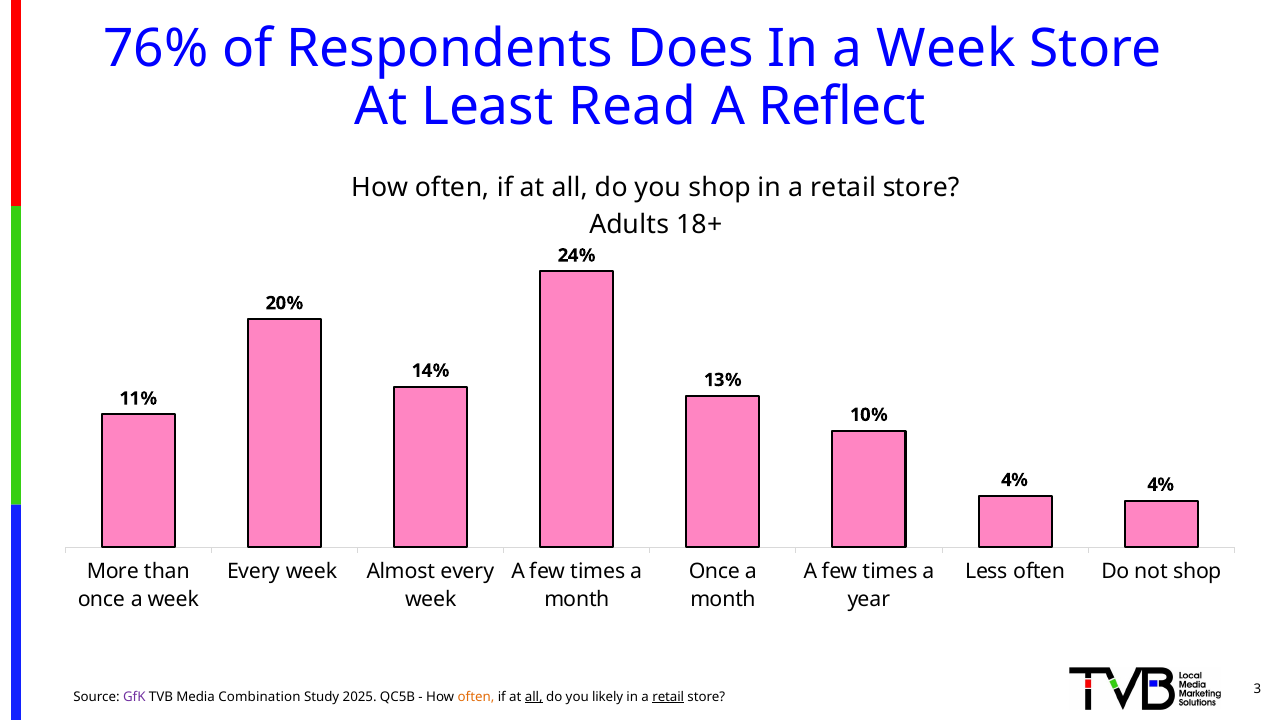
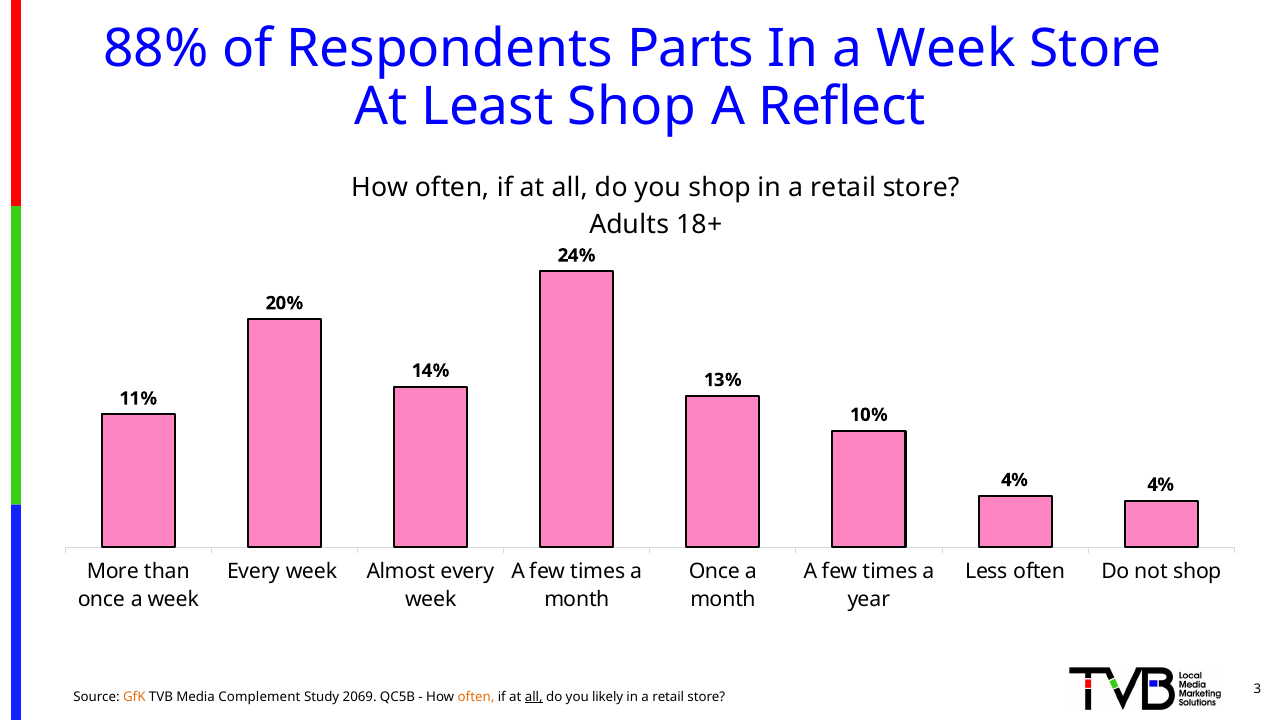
76%: 76% -> 88%
Does: Does -> Parts
Least Read: Read -> Shop
GfK colour: purple -> orange
Combination: Combination -> Complement
2025: 2025 -> 2069
retail at (668, 697) underline: present -> none
